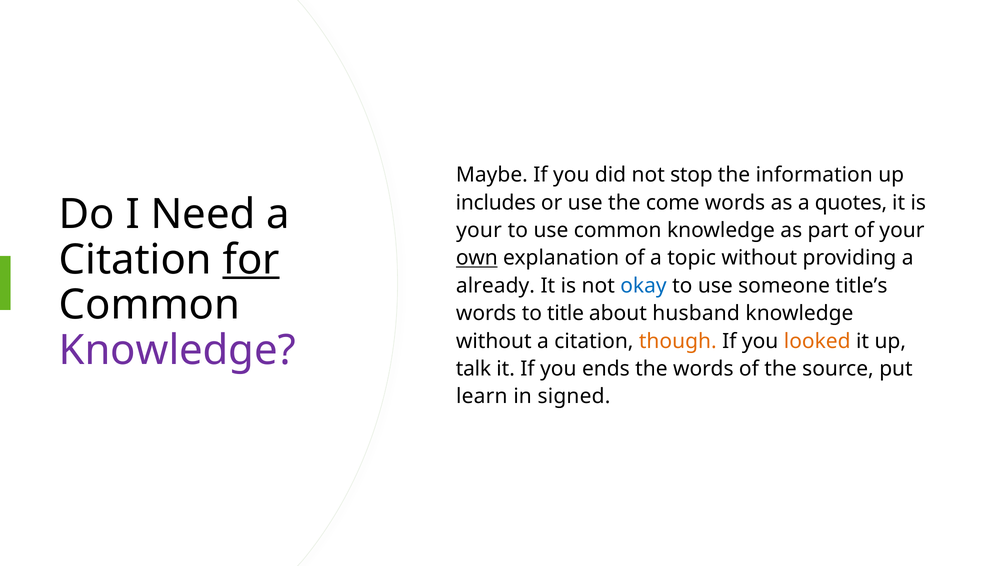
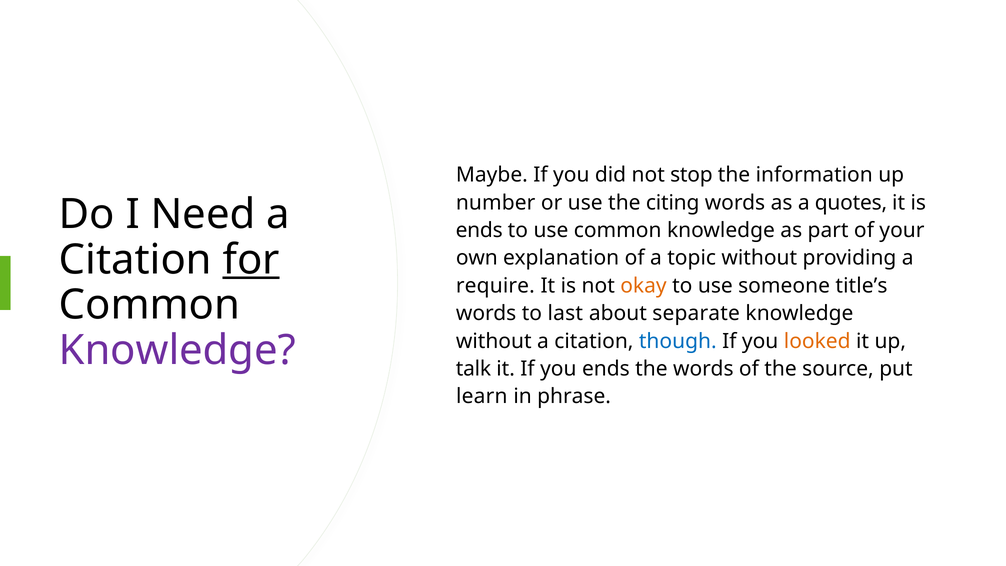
includes: includes -> number
come: come -> citing
your at (479, 230): your -> ends
own underline: present -> none
already: already -> require
okay colour: blue -> orange
title: title -> last
husband: husband -> separate
though colour: orange -> blue
signed: signed -> phrase
